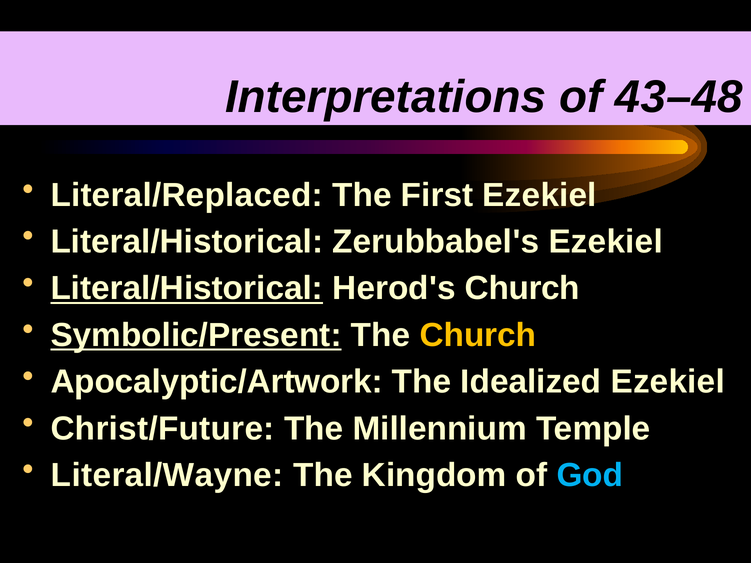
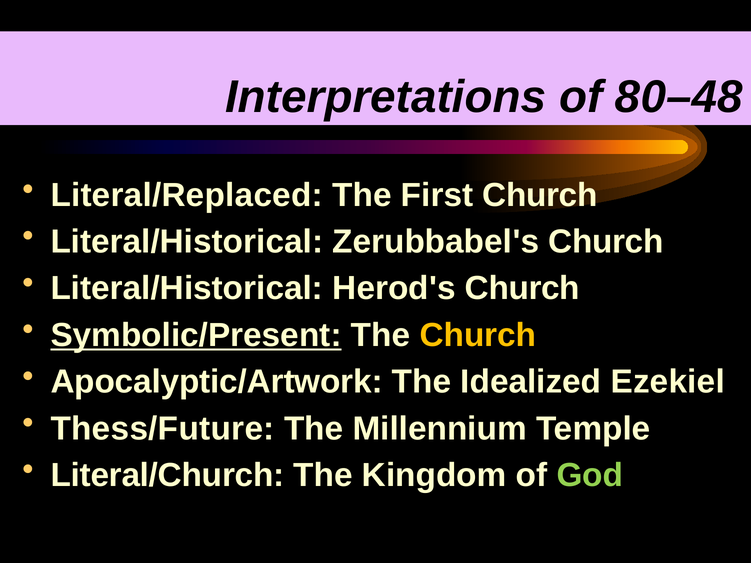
43–48: 43–48 -> 80–48
First Ezekiel: Ezekiel -> Church
Zerubbabel's Ezekiel: Ezekiel -> Church
Literal/Historical at (187, 289) underline: present -> none
Christ/Future: Christ/Future -> Thess/Future
Literal/Wayne: Literal/Wayne -> Literal/Church
God colour: light blue -> light green
